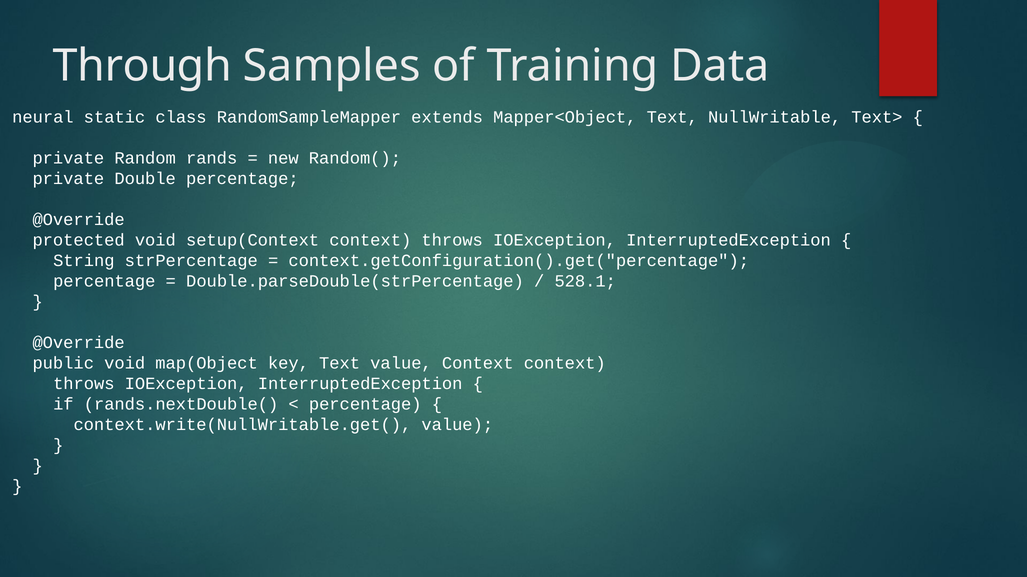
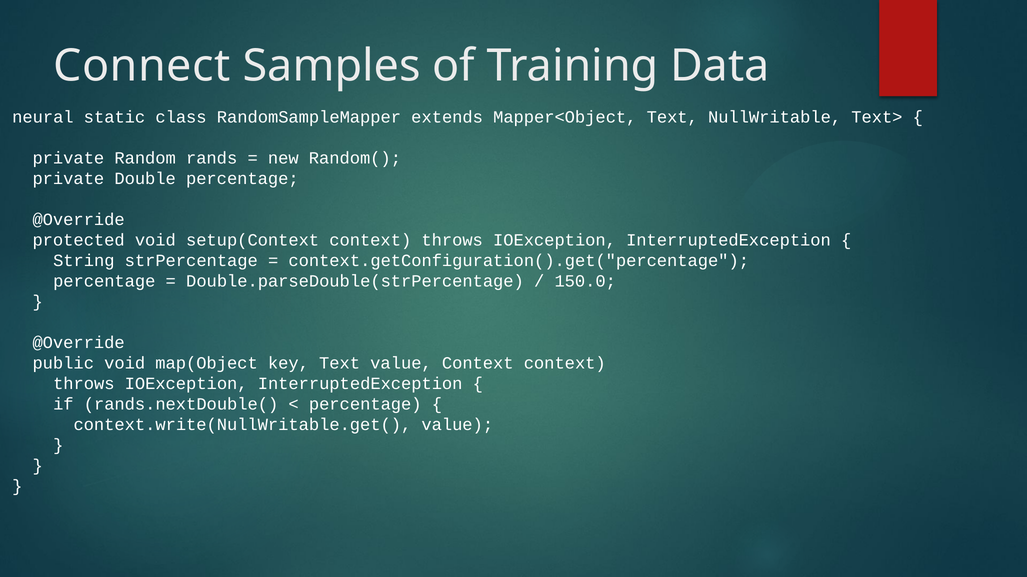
Through: Through -> Connect
528.1: 528.1 -> 150.0
